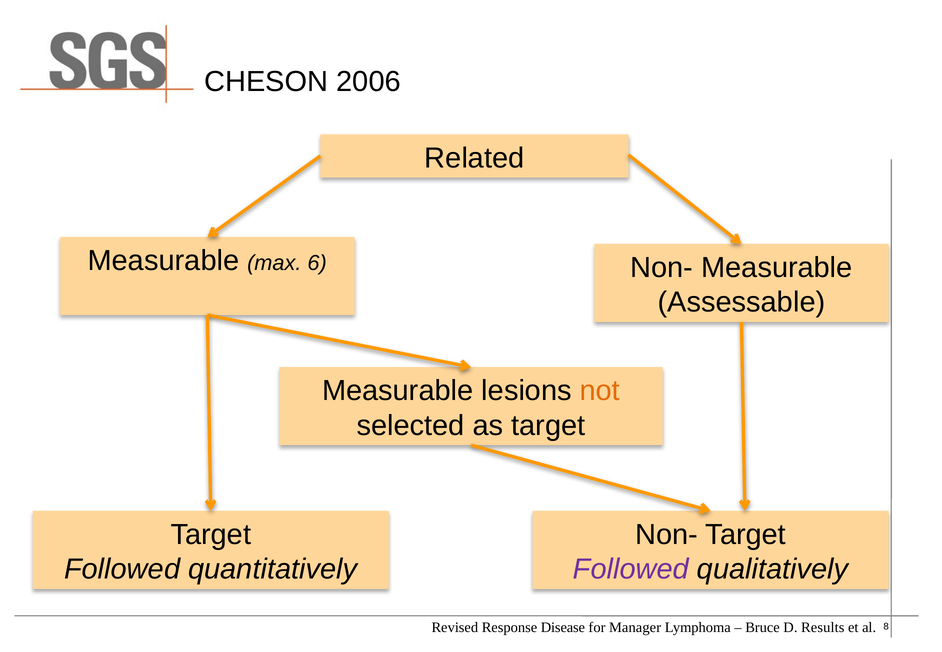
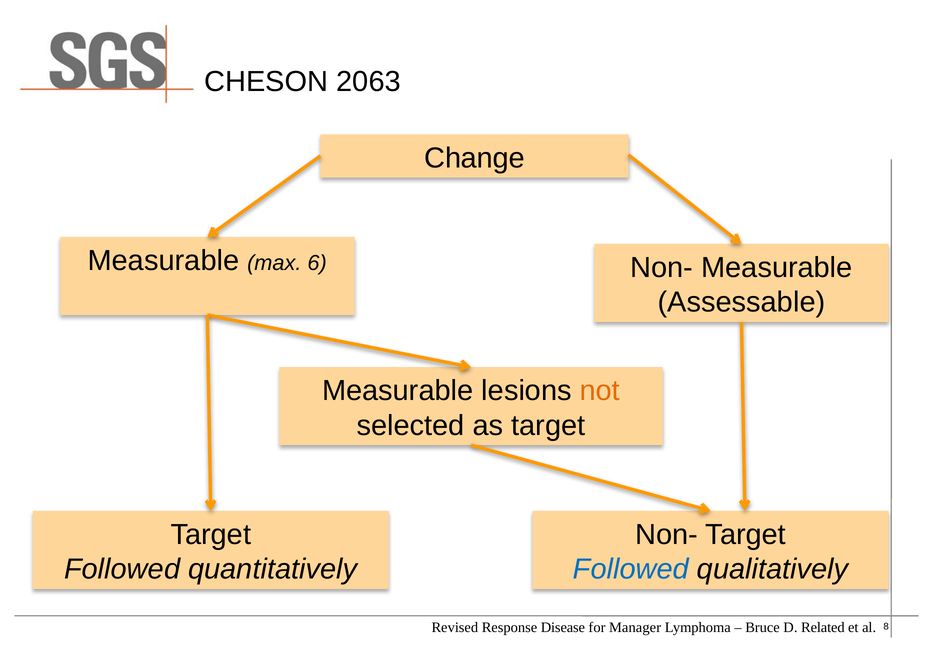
2006: 2006 -> 2063
Related: Related -> Change
Followed at (631, 569) colour: purple -> blue
Results: Results -> Related
